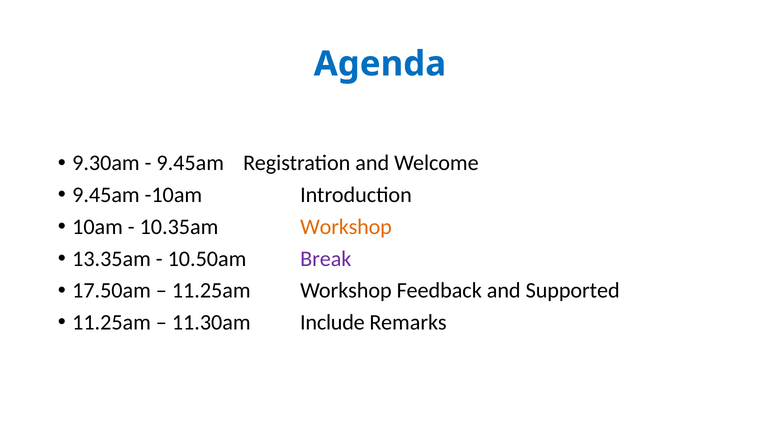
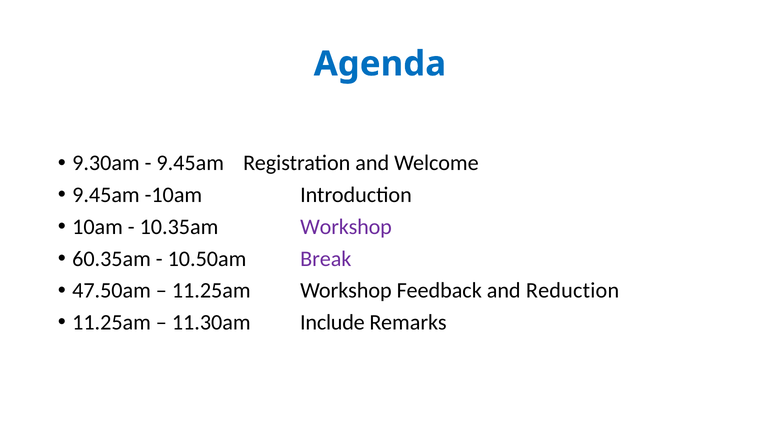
Workshop at (346, 227) colour: orange -> purple
13.35am: 13.35am -> 60.35am
17.50am: 17.50am -> 47.50am
Supported: Supported -> Reduction
